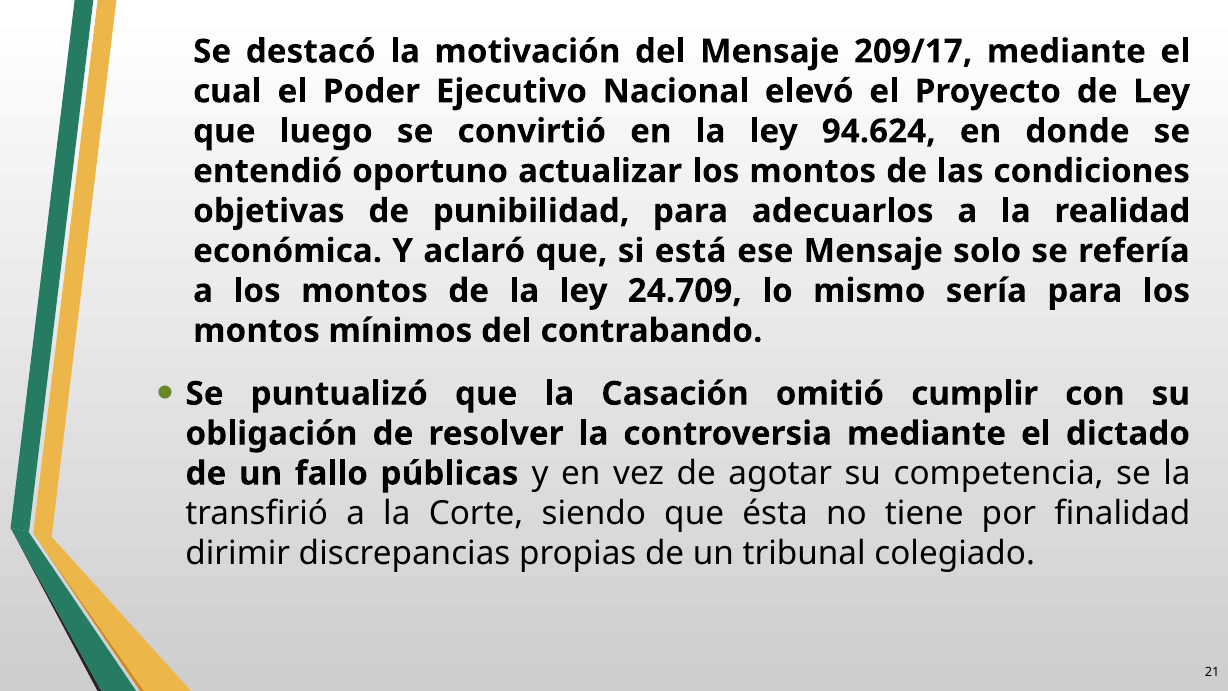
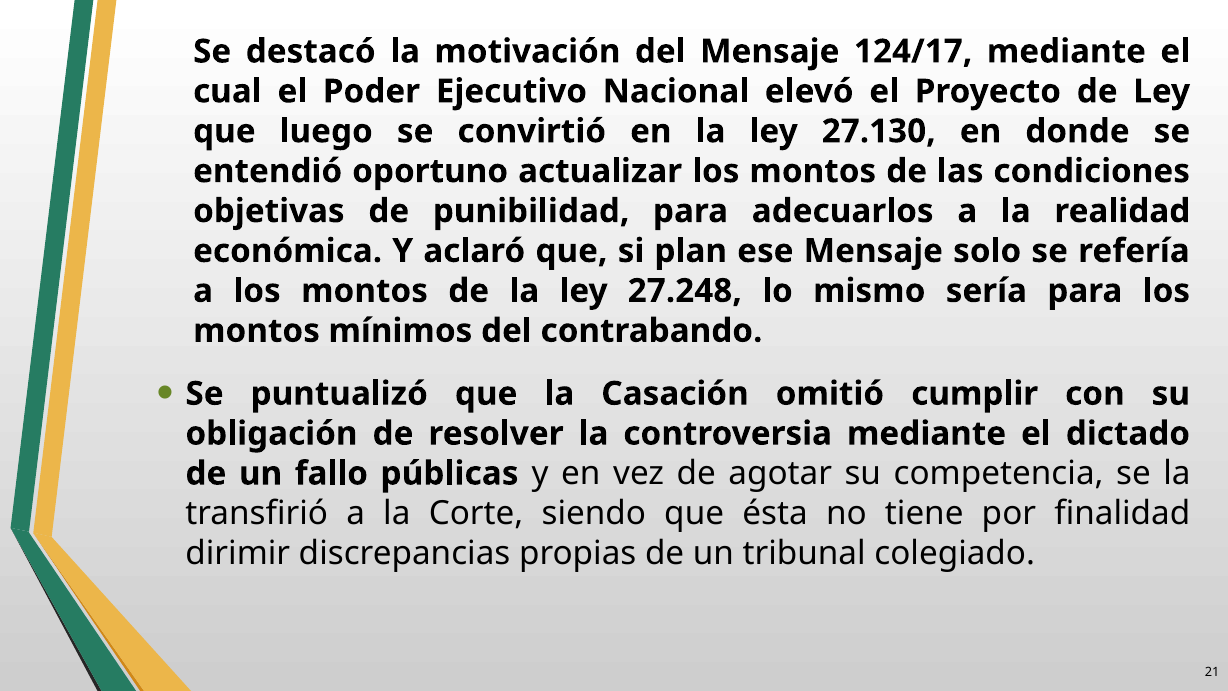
209/17: 209/17 -> 124/17
94.624: 94.624 -> 27.130
está: está -> plan
24.709: 24.709 -> 27.248
